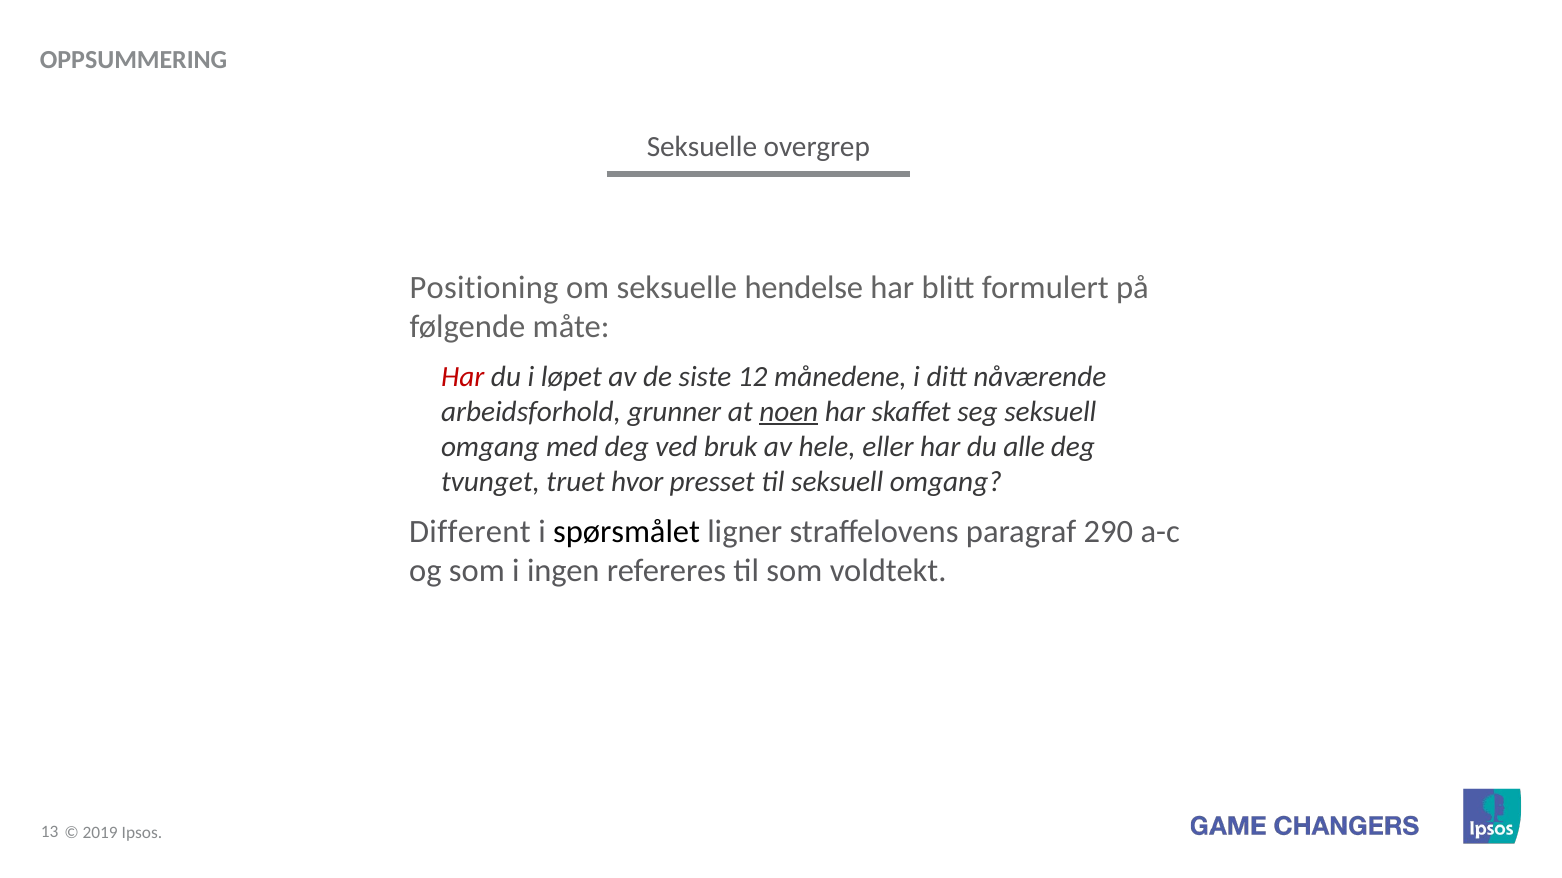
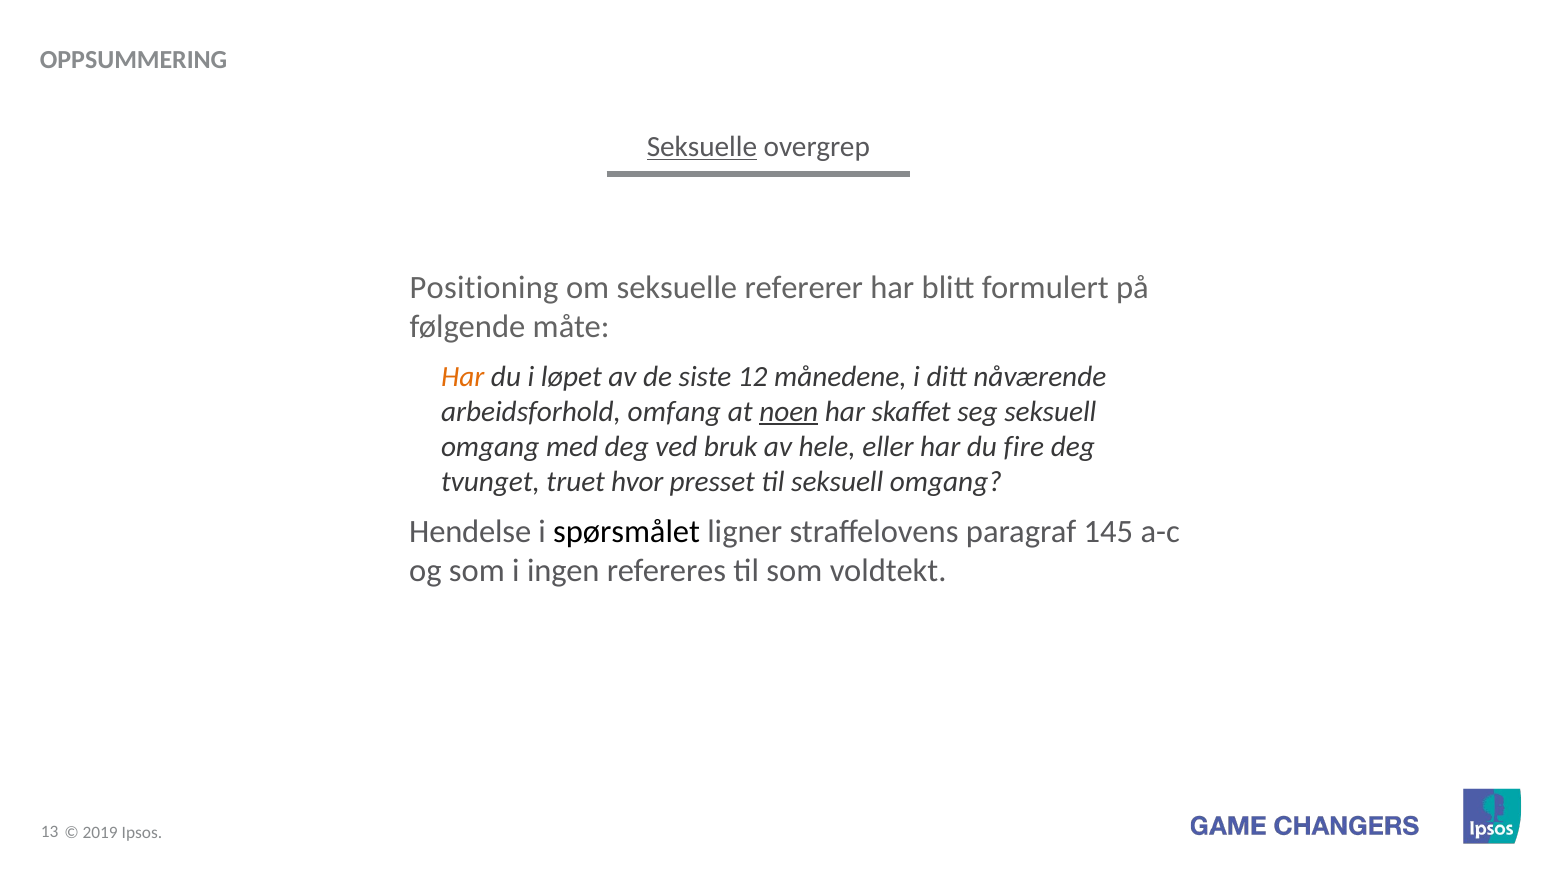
Seksuelle at (702, 147) underline: none -> present
hendelse: hendelse -> refererer
Har at (463, 377) colour: red -> orange
grunner: grunner -> omfang
alle: alle -> fire
Different: Different -> Hendelse
290: 290 -> 145
